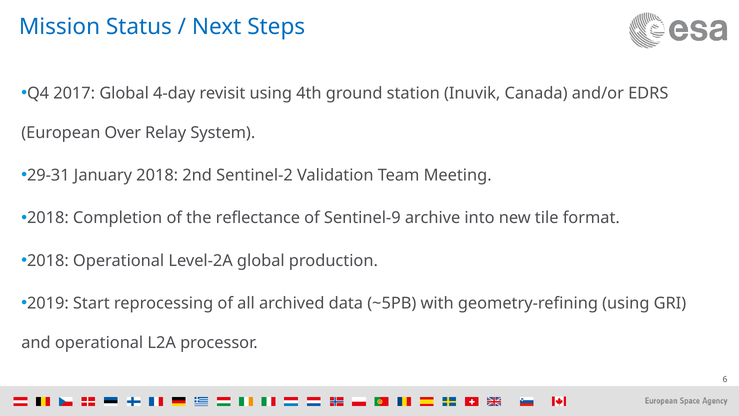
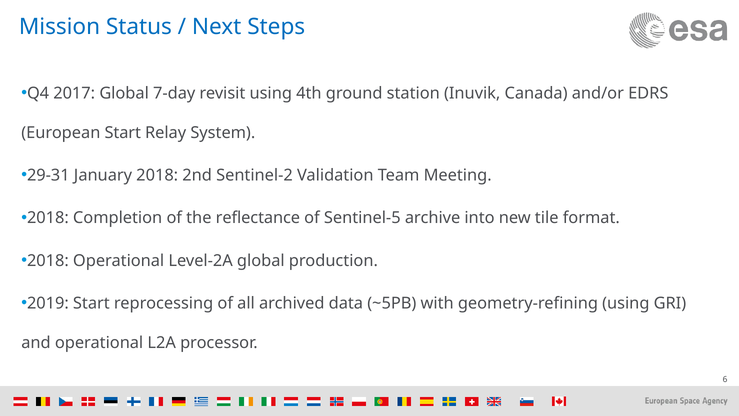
4-day: 4-day -> 7-day
European Over: Over -> Start
Sentinel-9: Sentinel-9 -> Sentinel-5
